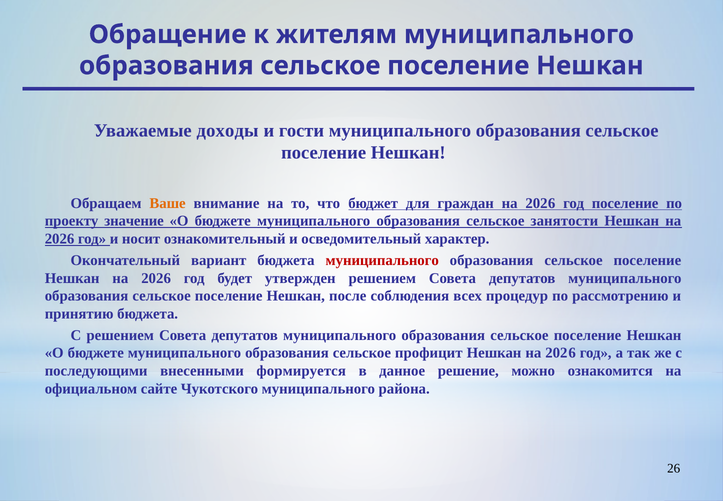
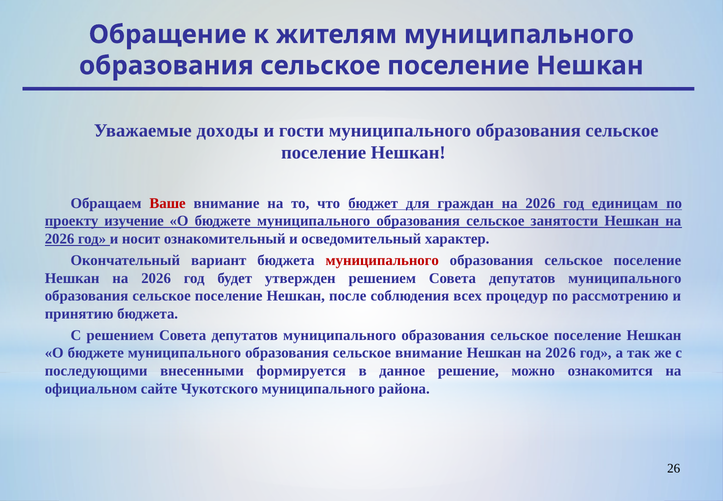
Ваше colour: orange -> red
год поселение: поселение -> единицам
значение: значение -> изучение
сельское профицит: профицит -> внимание
